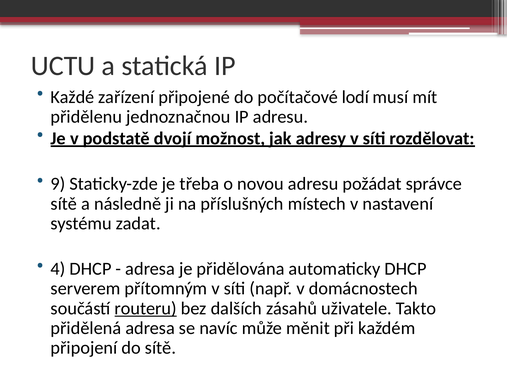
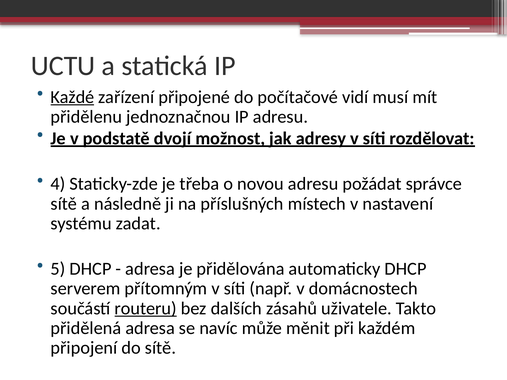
Každé underline: none -> present
lodí: lodí -> vidí
9: 9 -> 4
4: 4 -> 5
